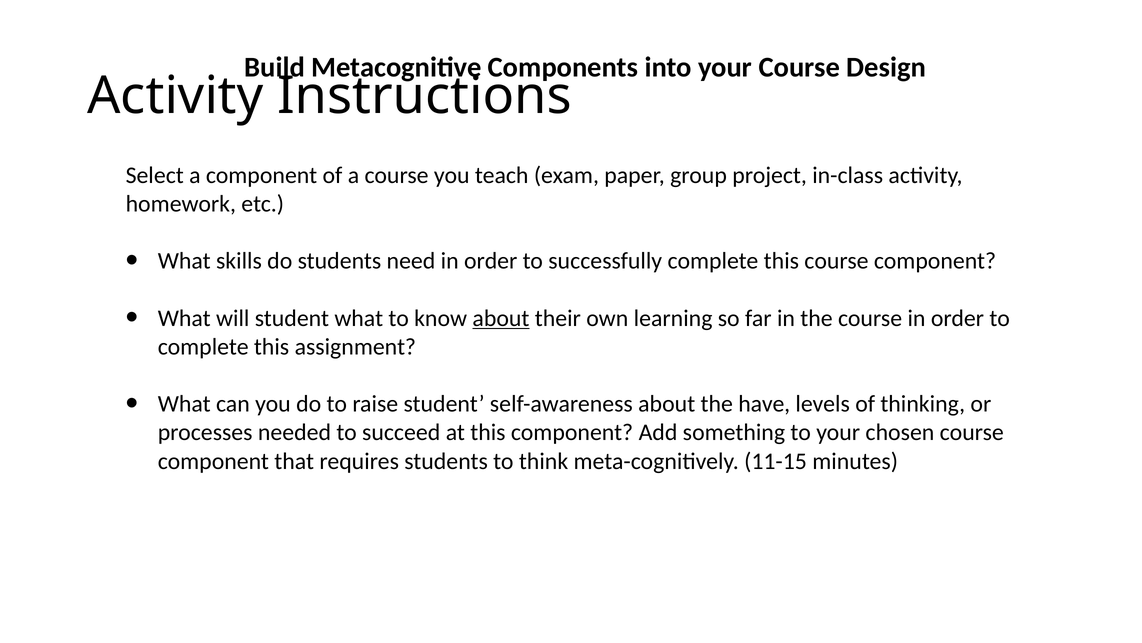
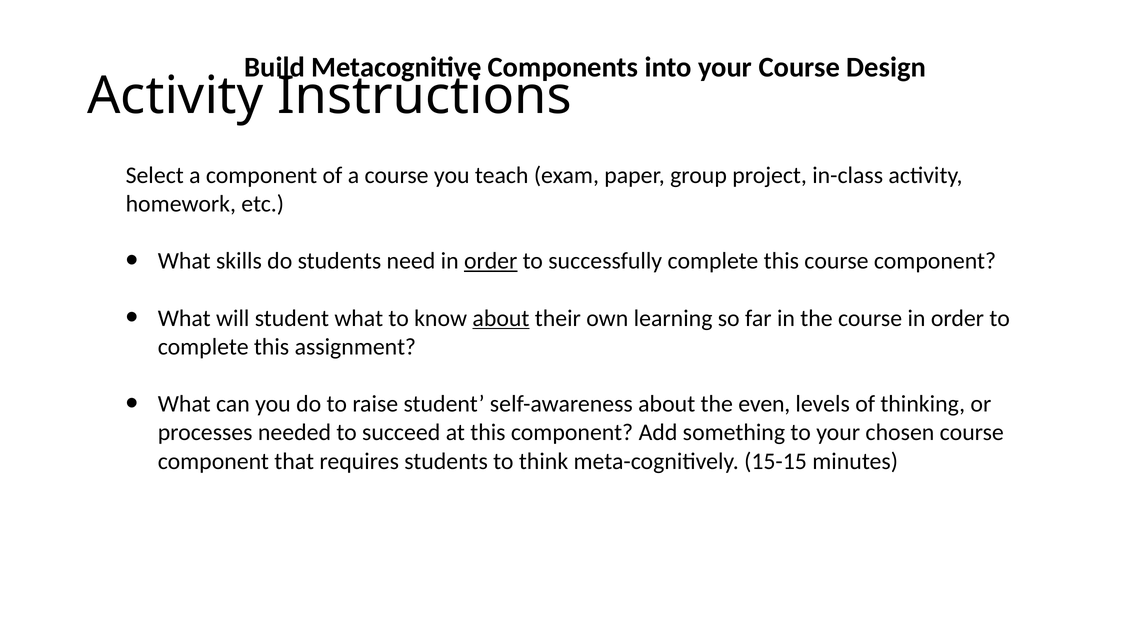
order at (491, 261) underline: none -> present
have: have -> even
11-15: 11-15 -> 15-15
